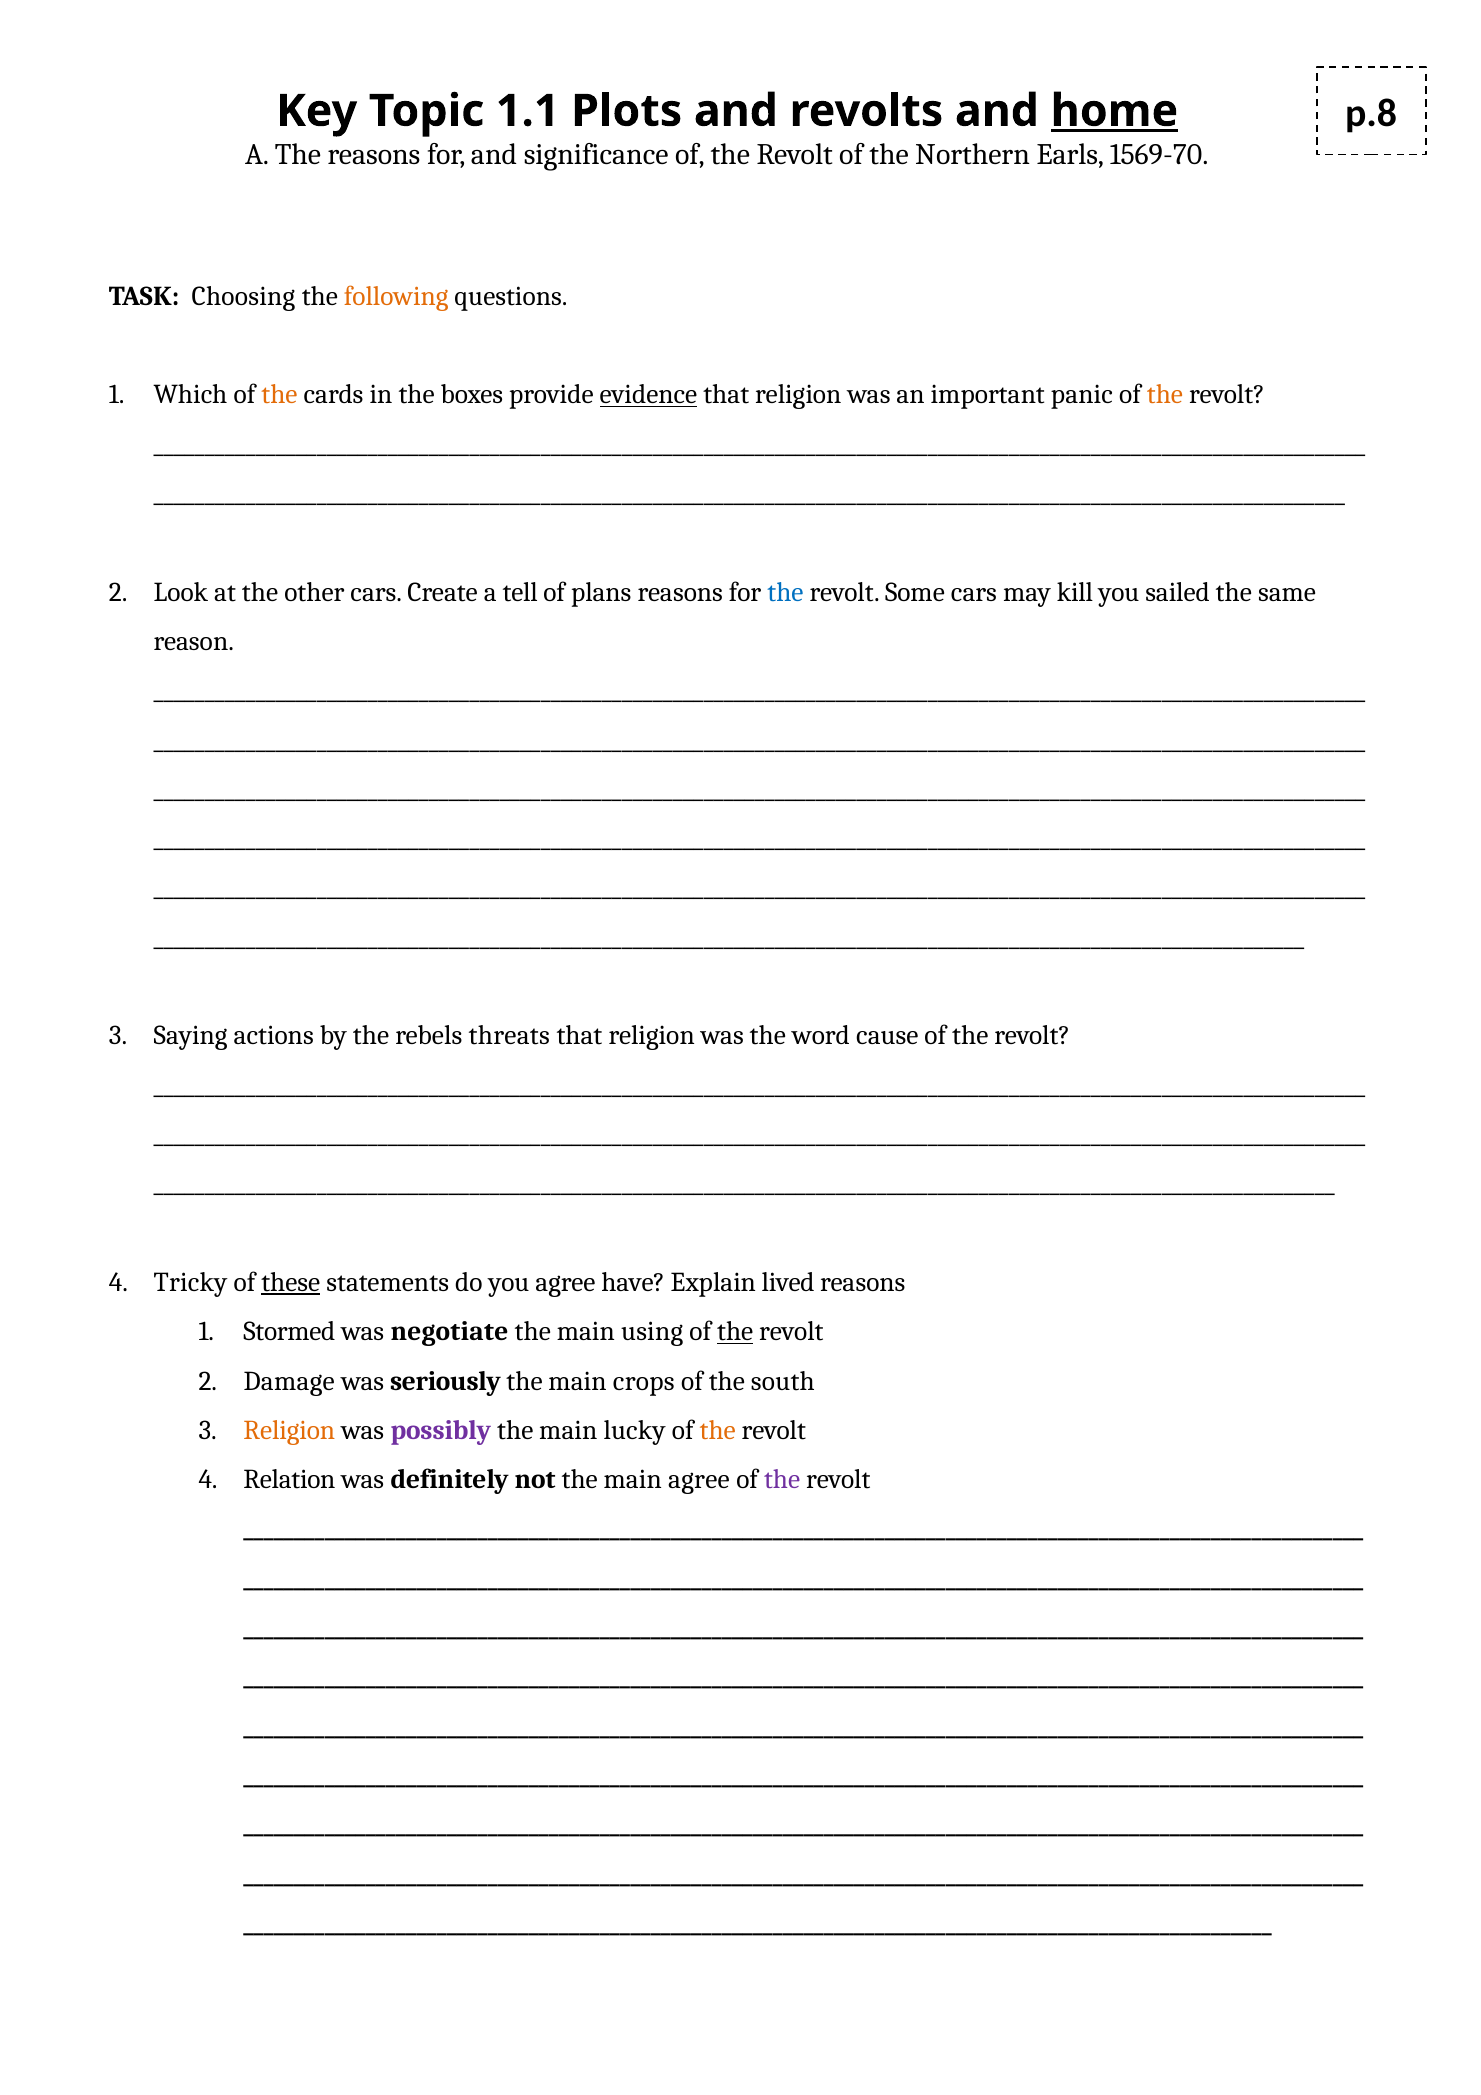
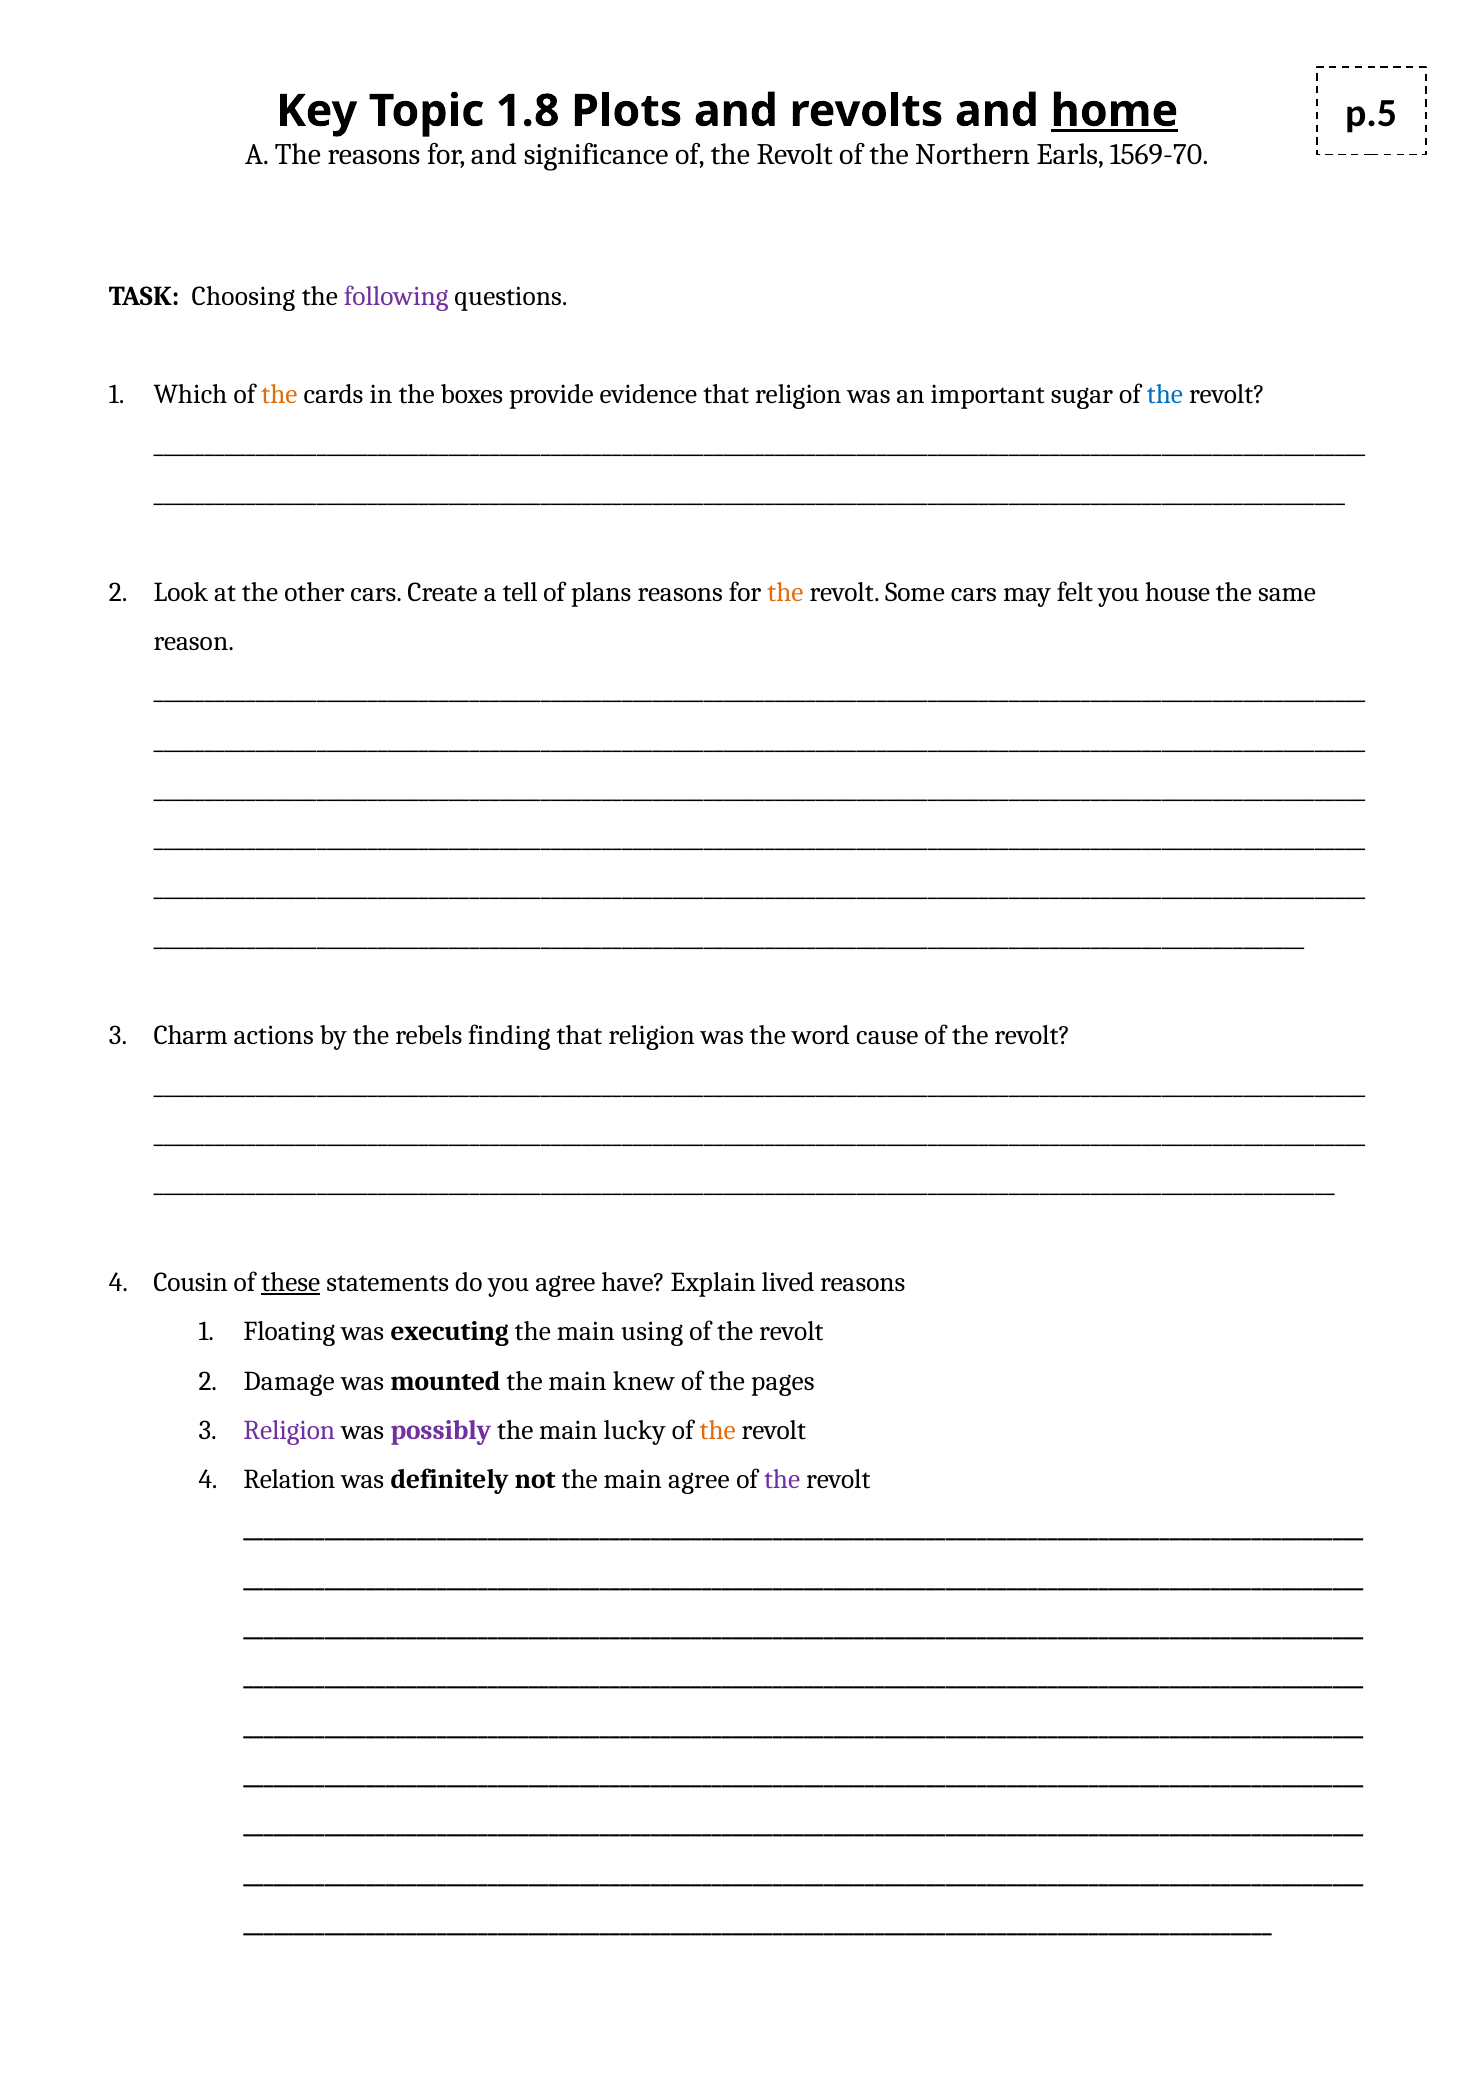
p.8: p.8 -> p.5
1.1: 1.1 -> 1.8
following colour: orange -> purple
evidence underline: present -> none
panic: panic -> sugar
the at (1165, 395) colour: orange -> blue
the at (785, 592) colour: blue -> orange
kill: kill -> felt
sailed: sailed -> house
Saying: Saying -> Charm
threats: threats -> finding
Tricky: Tricky -> Cousin
Stormed: Stormed -> Floating
negotiate: negotiate -> executing
the at (735, 1331) underline: present -> none
seriously: seriously -> mounted
crops: crops -> knew
south: south -> pages
Religion at (289, 1430) colour: orange -> purple
